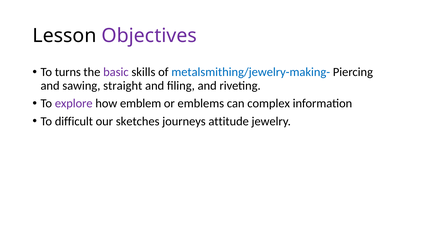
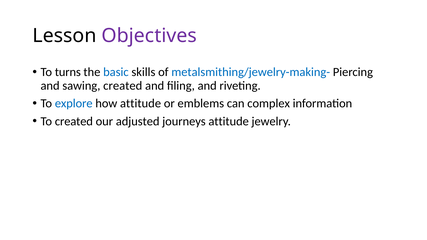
basic colour: purple -> blue
sawing straight: straight -> created
explore colour: purple -> blue
how emblem: emblem -> attitude
To difficult: difficult -> created
sketches: sketches -> adjusted
